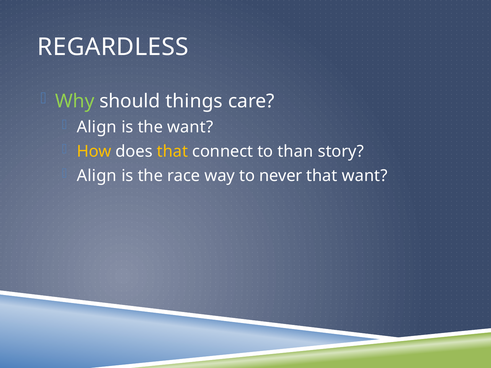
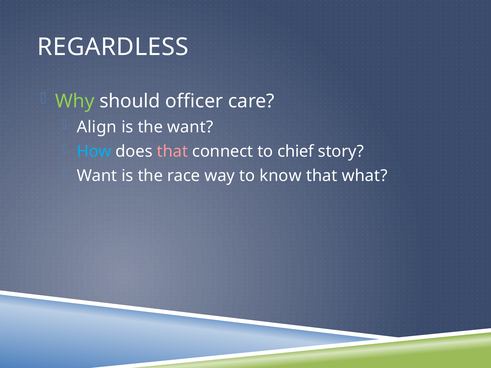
things: things -> officer
How colour: yellow -> light blue
that at (172, 151) colour: yellow -> pink
than: than -> chief
Align at (97, 176): Align -> Want
never: never -> know
that want: want -> what
